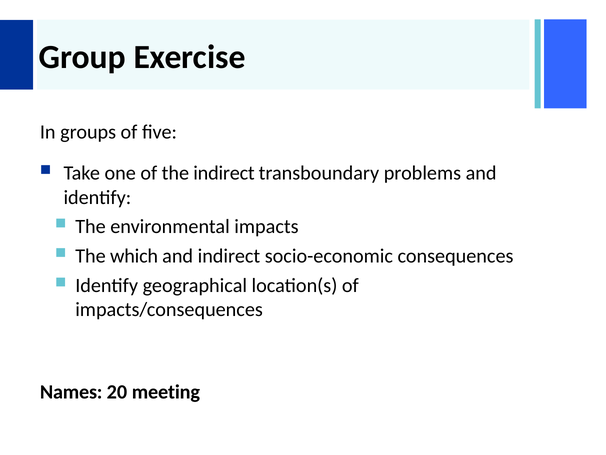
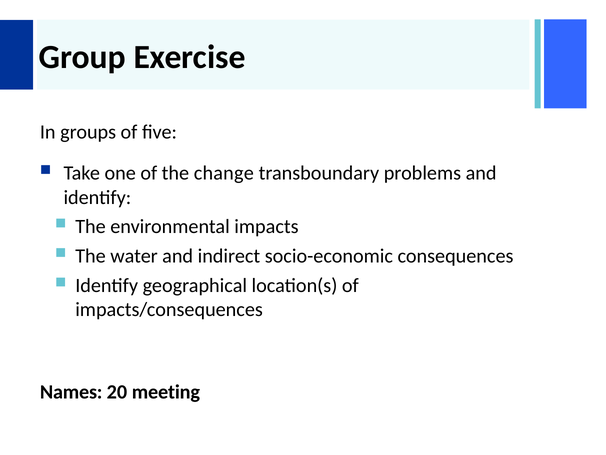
the indirect: indirect -> change
which: which -> water
